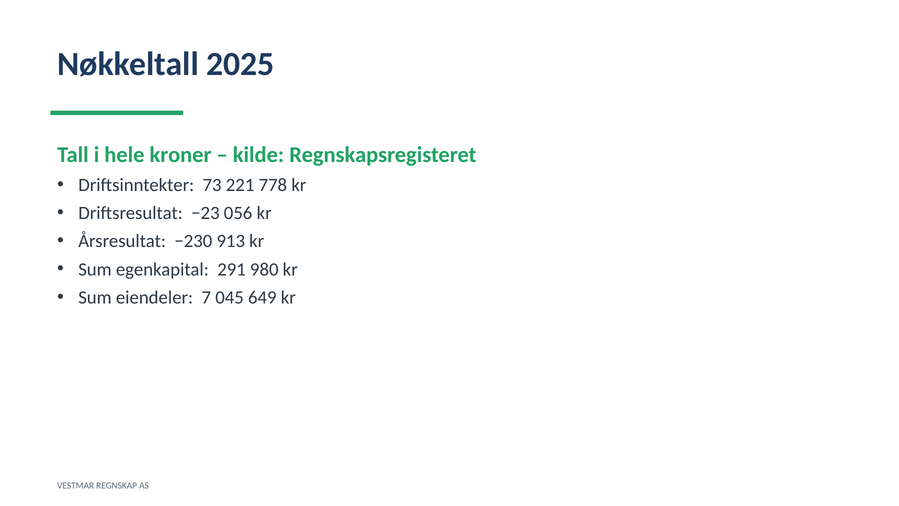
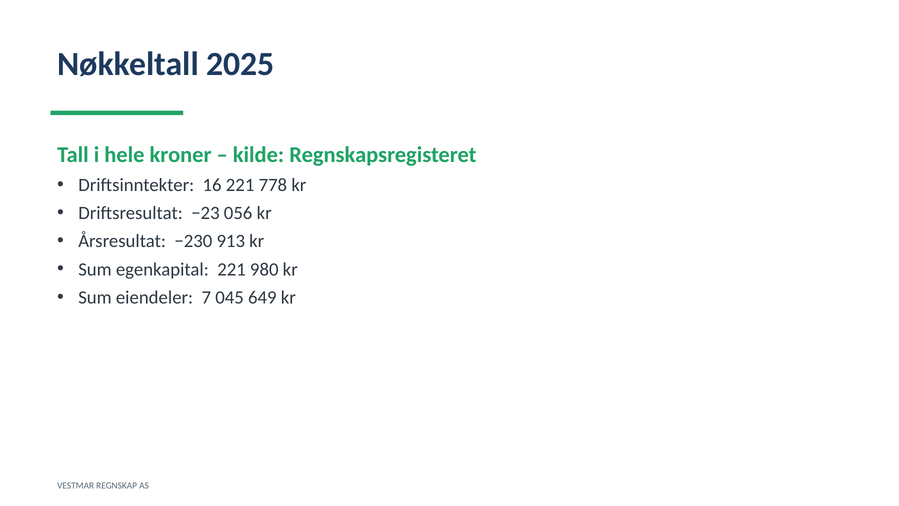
73: 73 -> 16
egenkapital 291: 291 -> 221
